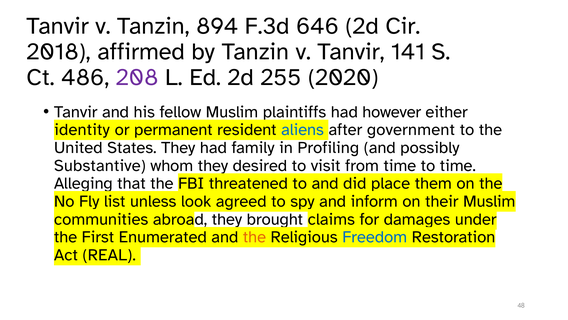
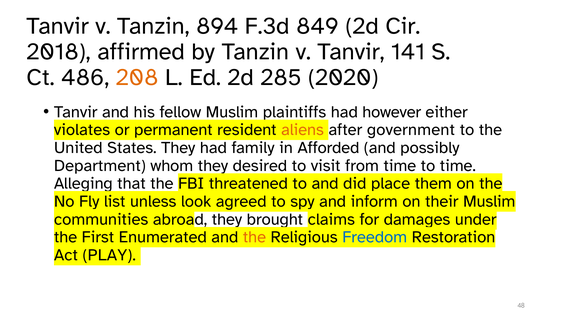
646: 646 -> 849
208 colour: purple -> orange
255: 255 -> 285
identity: identity -> violates
aliens colour: blue -> orange
Profiling: Profiling -> Afforded
Substantive: Substantive -> Department
REAL: REAL -> PLAY
